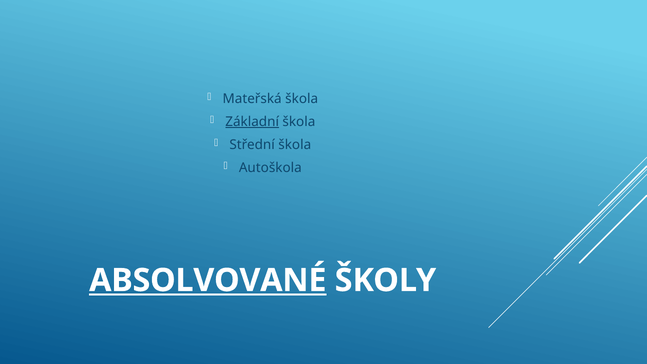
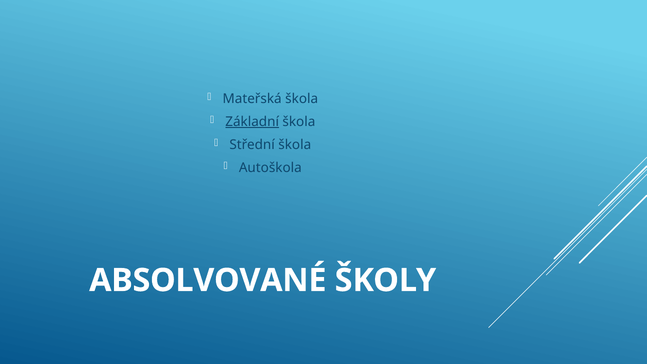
ABSOLVOVANÉ underline: present -> none
